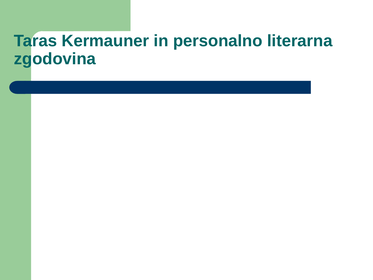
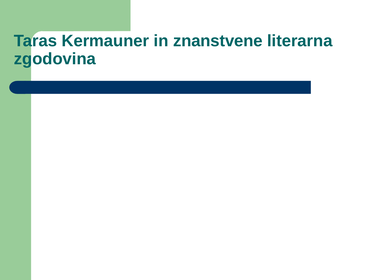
personalno: personalno -> znanstvene
